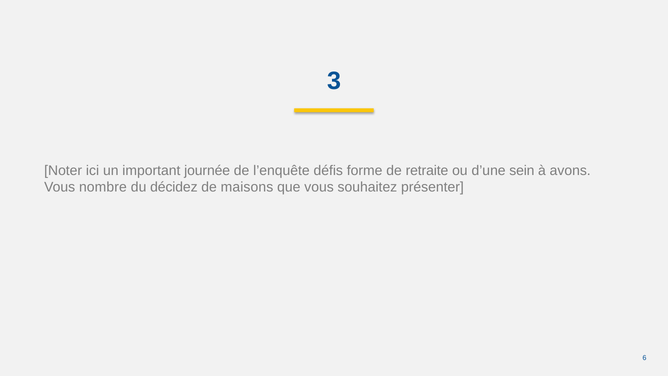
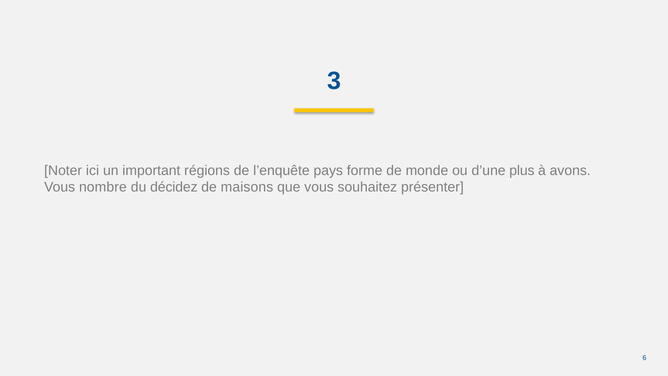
journée: journée -> régions
défis: défis -> pays
retraite: retraite -> monde
sein: sein -> plus
